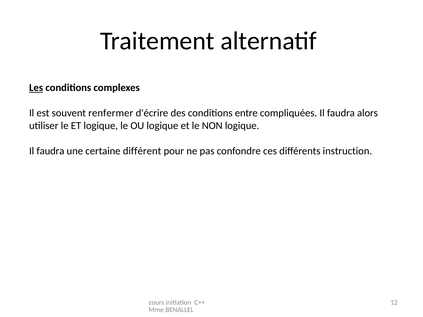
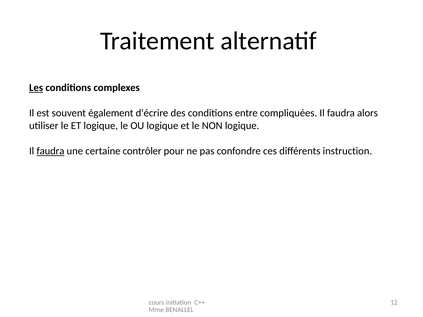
renfermer: renfermer -> également
faudra at (50, 151) underline: none -> present
différent: différent -> contrôler
